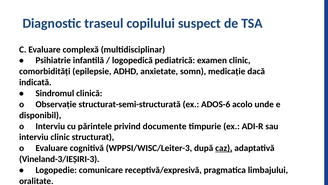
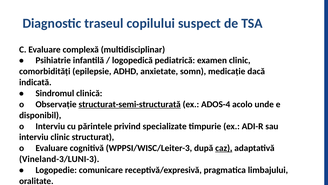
structurat-semi-structurată underline: none -> present
ADOS-6: ADOS-6 -> ADOS-4
documente: documente -> specializate
Vineland-3/IEȘIRI-3: Vineland-3/IEȘIRI-3 -> Vineland-3/LUNI-3
